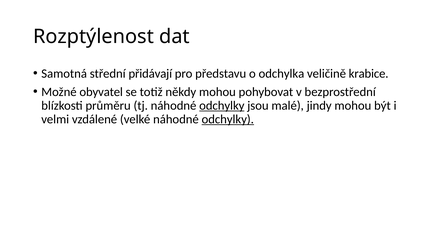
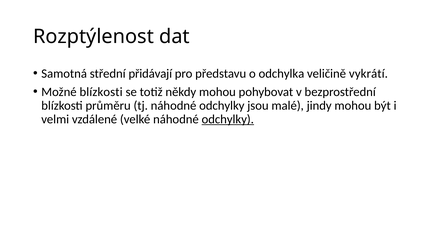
krabice: krabice -> vykrátí
Možné obyvatel: obyvatel -> blízkosti
odchylky at (222, 105) underline: present -> none
